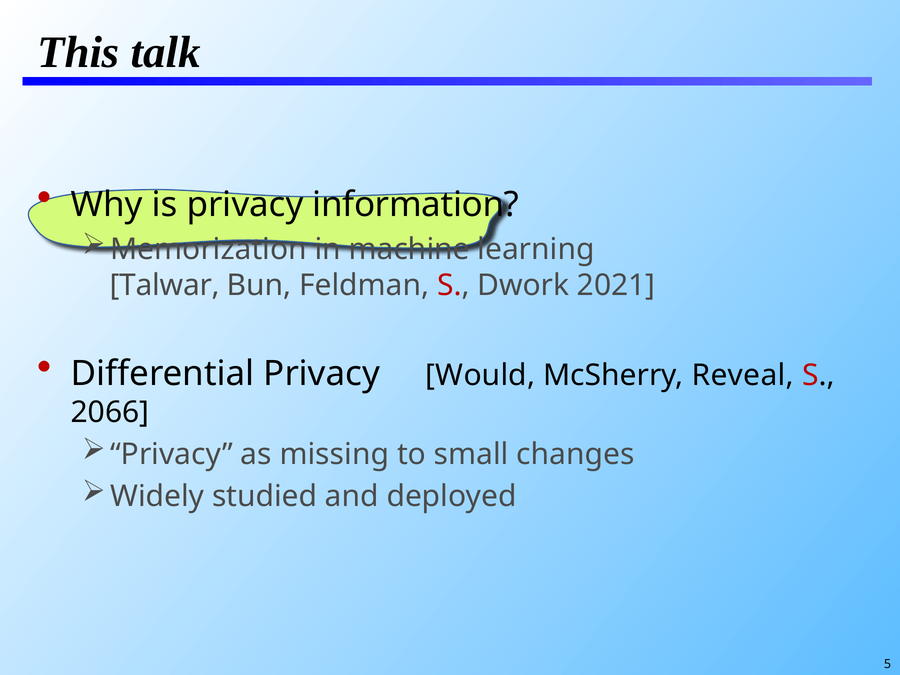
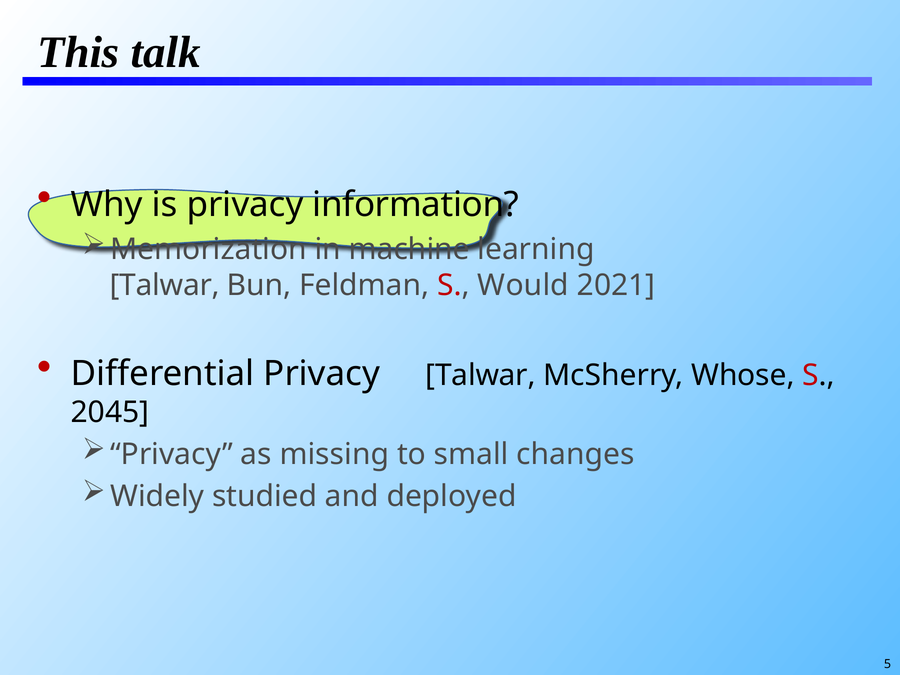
Dwork: Dwork -> Would
Privacy Would: Would -> Talwar
Reveal: Reveal -> Whose
2066: 2066 -> 2045
